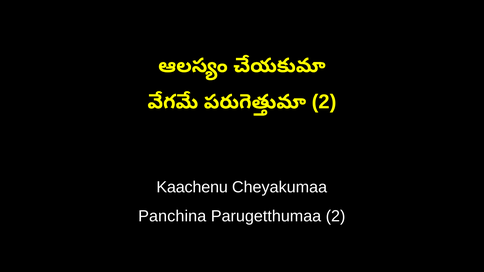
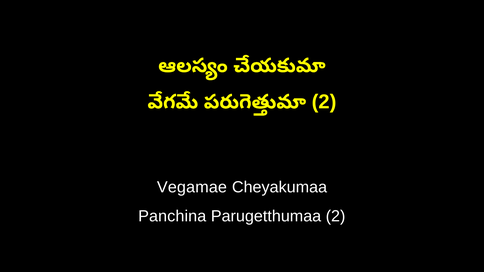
Kaachenu: Kaachenu -> Vegamae
